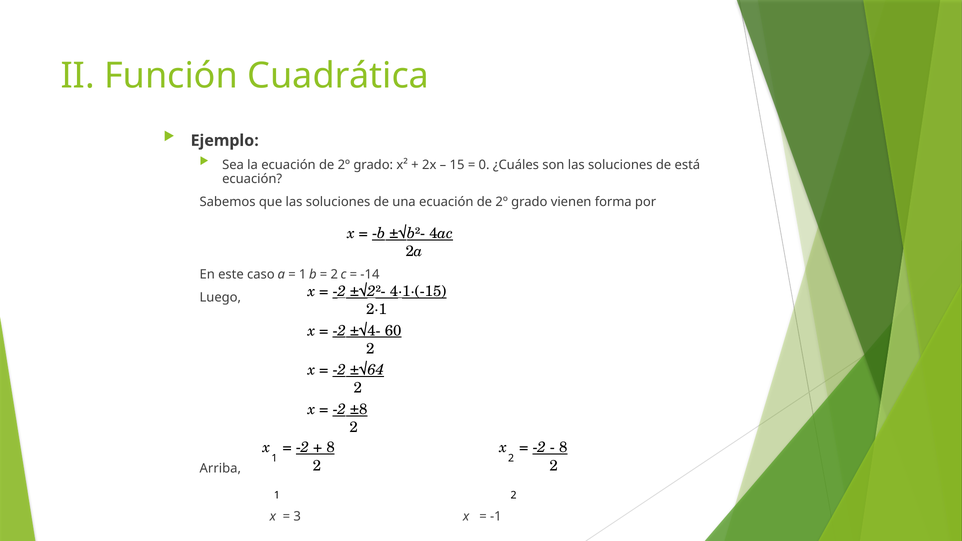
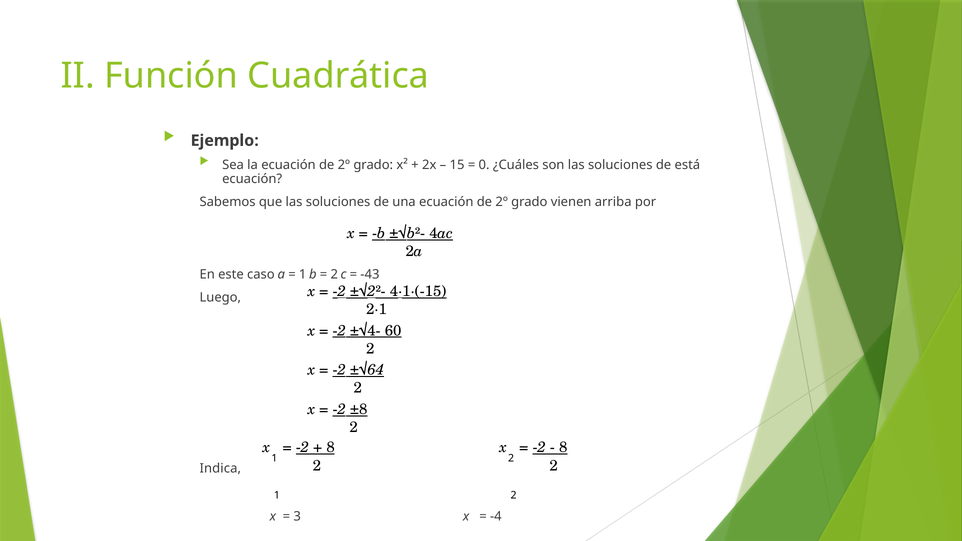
forma: forma -> arriba
-14: -14 -> -43
Arriba: Arriba -> Indica
-1: -1 -> -4
